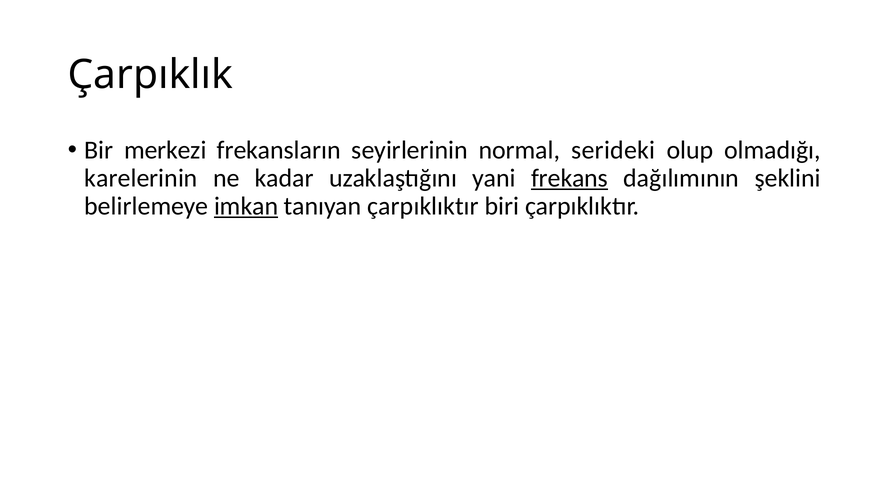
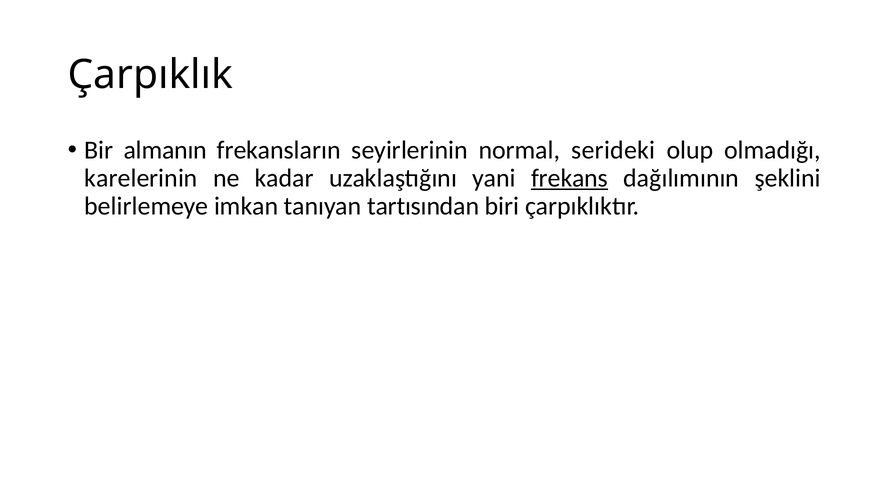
merkezi: merkezi -> almanın
imkan underline: present -> none
tanıyan çarpıklıktır: çarpıklıktır -> tartısından
